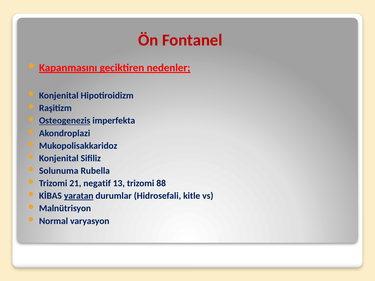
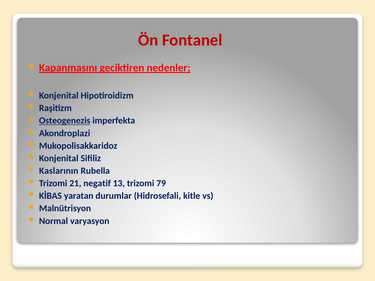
Solunuma: Solunuma -> Kaslarının
88: 88 -> 79
yaratan underline: present -> none
